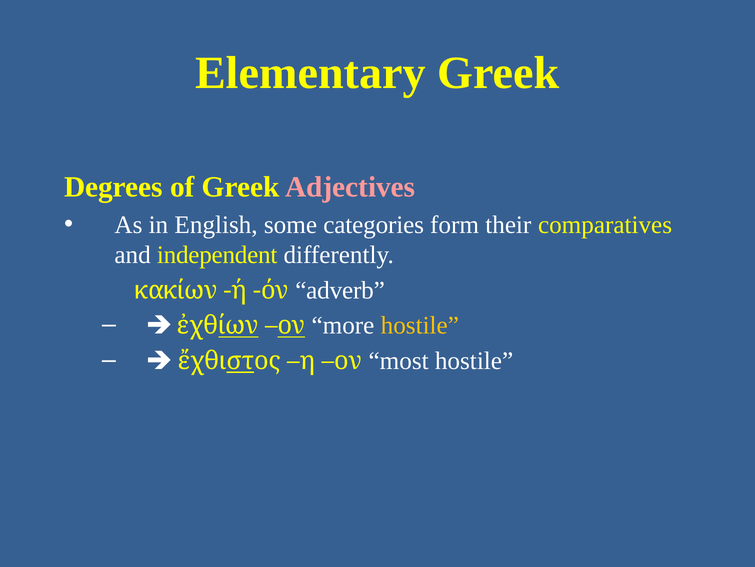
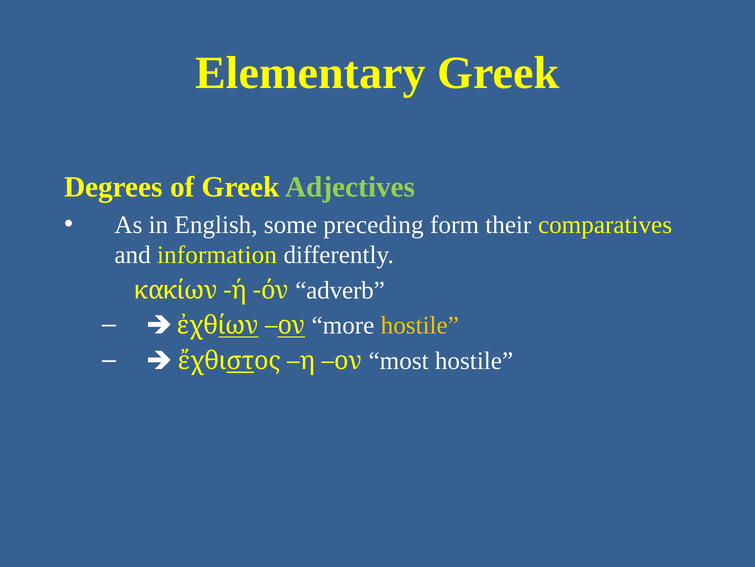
Adjectives colour: pink -> light green
categories: categories -> preceding
independent: independent -> information
